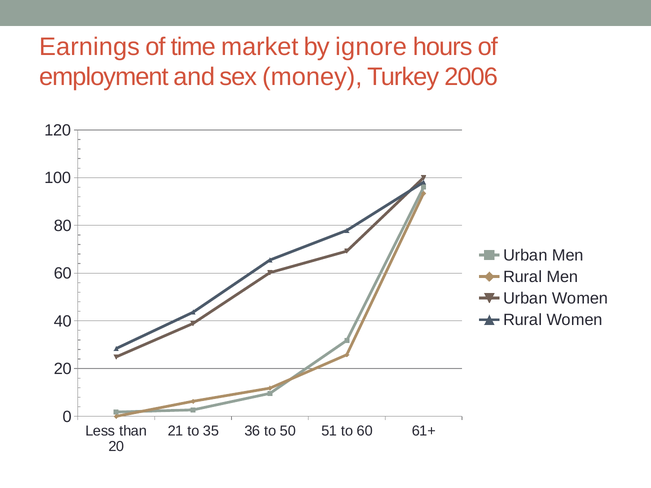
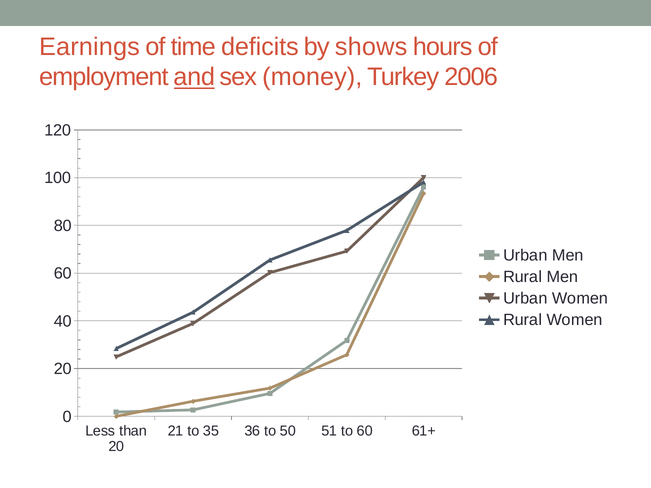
market: market -> deficits
ignore: ignore -> shows
and underline: none -> present
